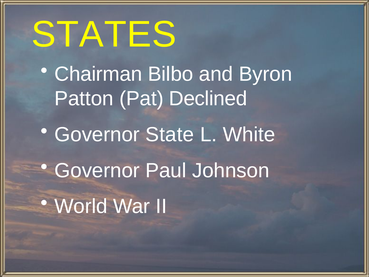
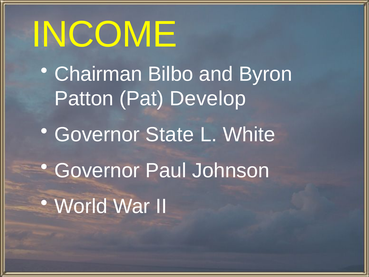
STATES: STATES -> INCOME
Declined: Declined -> Develop
